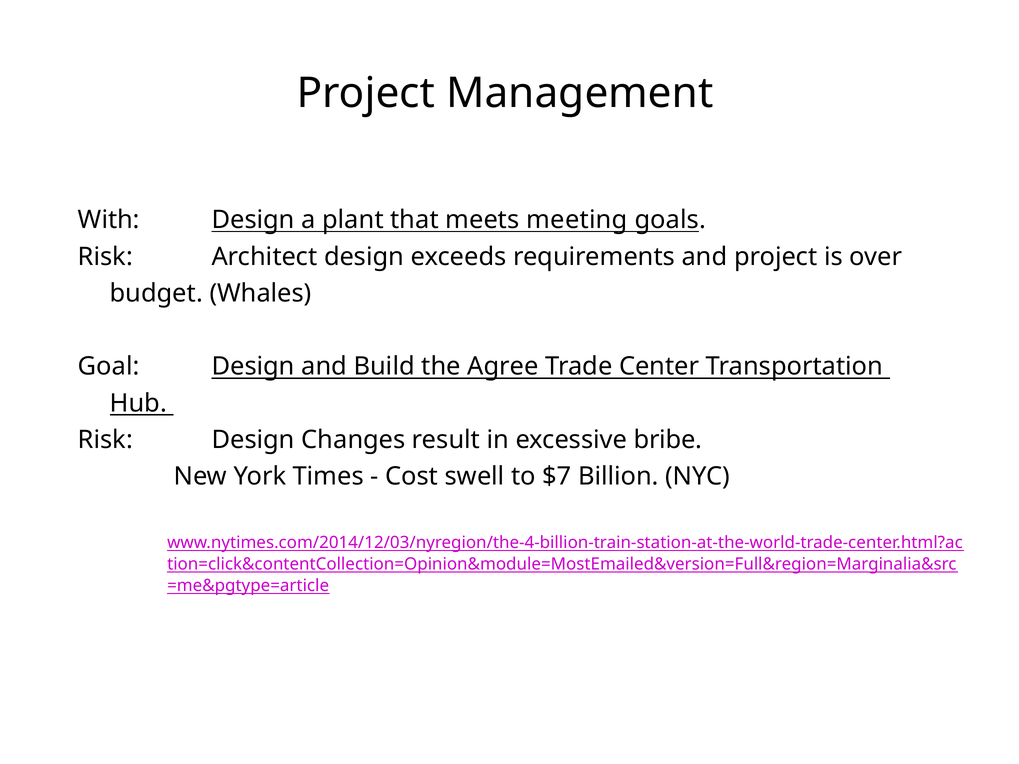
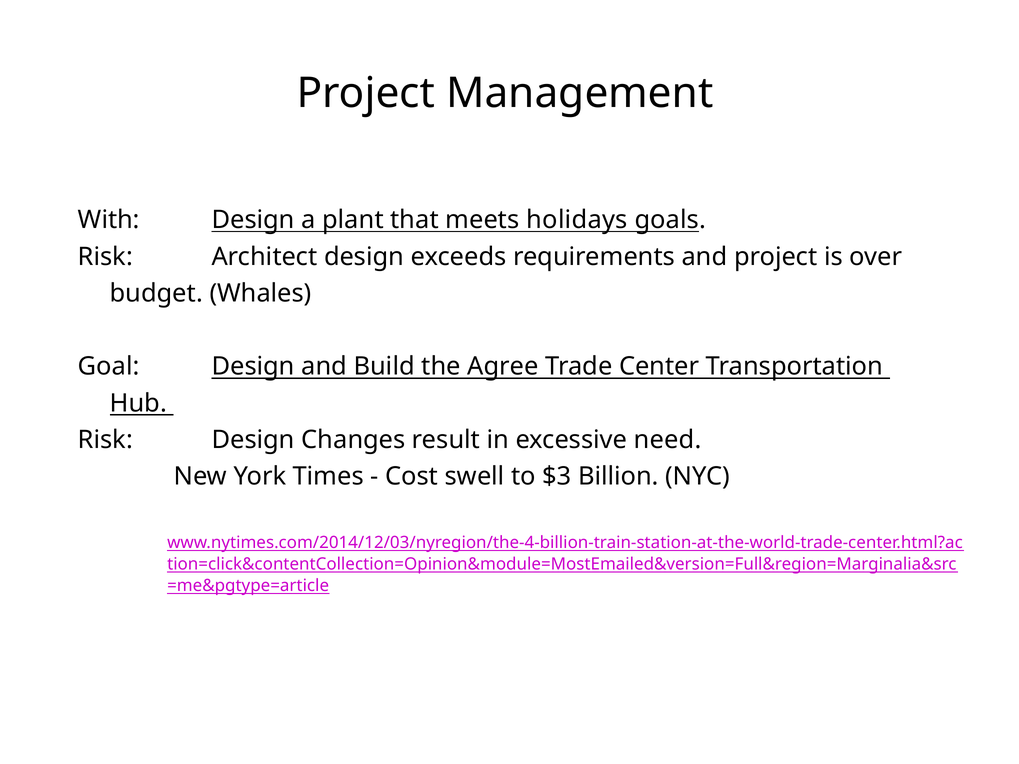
meeting: meeting -> holidays
bribe: bribe -> need
$7: $7 -> $3
